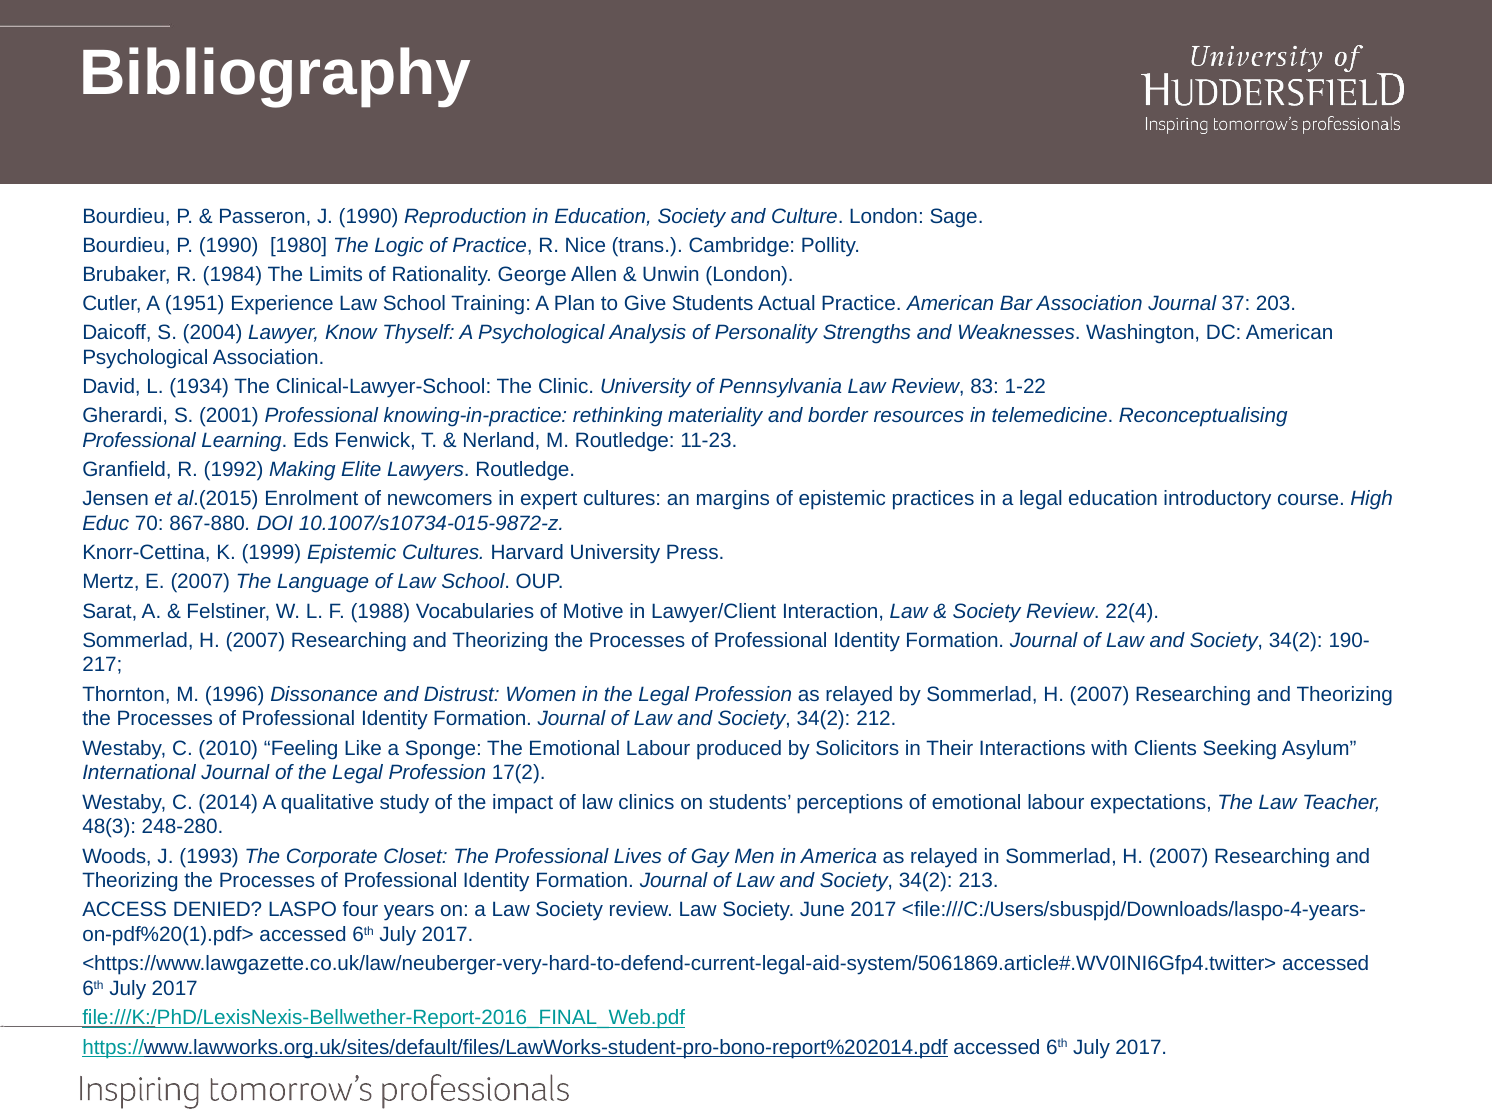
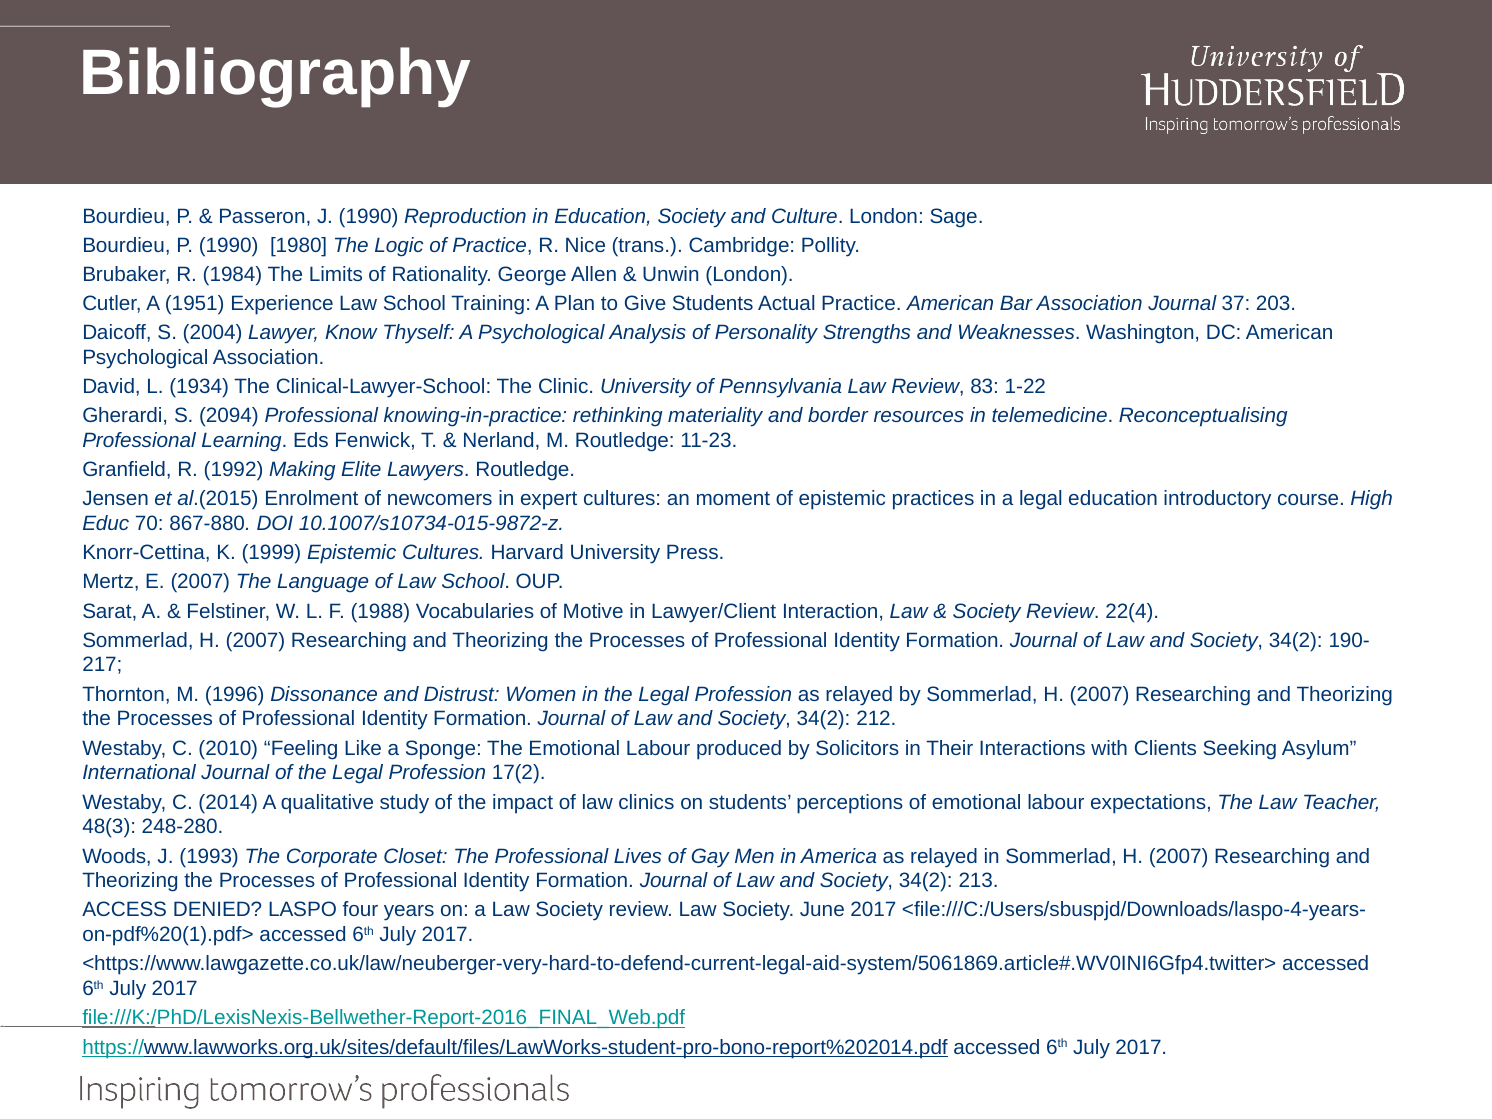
2001: 2001 -> 2094
margins: margins -> moment
